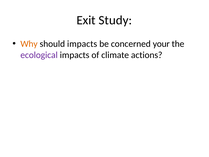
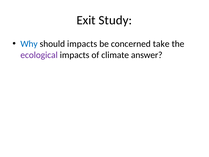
Why colour: orange -> blue
your: your -> take
actions: actions -> answer
